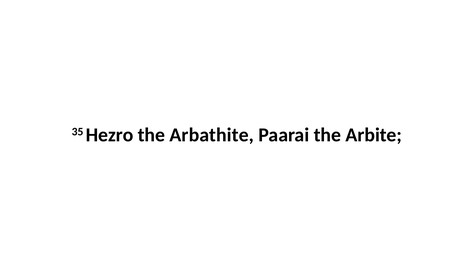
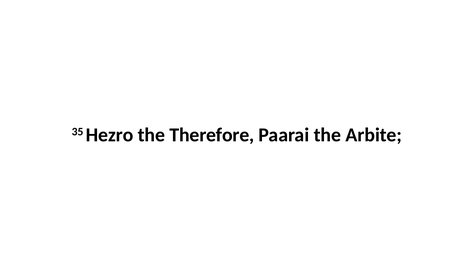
Arbathite: Arbathite -> Therefore
